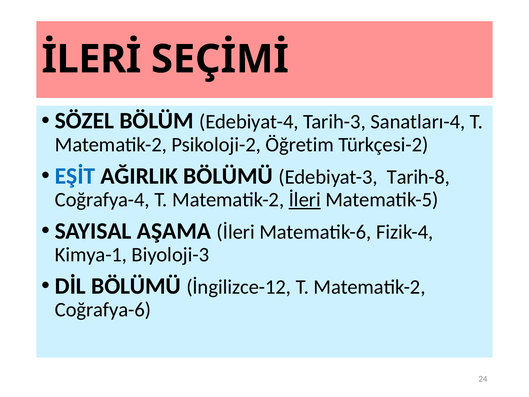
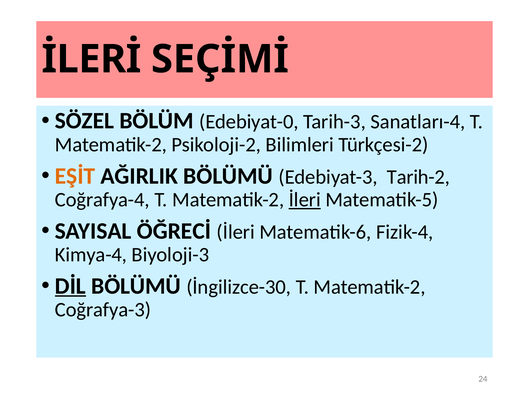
Edebiyat-4: Edebiyat-4 -> Edebiyat-0
Öğretim: Öğretim -> Bilimleri
EŞİT colour: blue -> orange
Tarih-8: Tarih-8 -> Tarih-2
AŞAMA: AŞAMA -> ÖĞRECİ
Kimya-1: Kimya-1 -> Kimya-4
DİL underline: none -> present
İngilizce-12: İngilizce-12 -> İngilizce-30
Coğrafya-6: Coğrafya-6 -> Coğrafya-3
